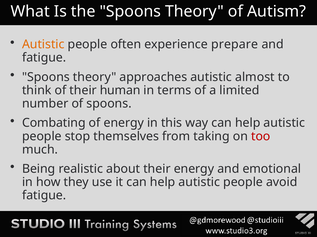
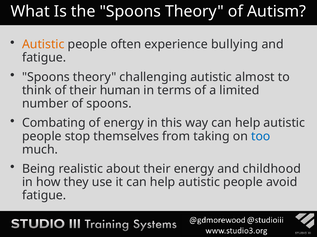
prepare: prepare -> bullying
approaches: approaches -> challenging
too colour: red -> blue
emotional: emotional -> childhood
